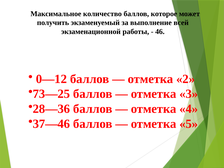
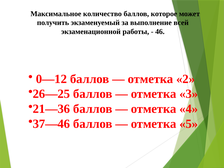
73—25: 73—25 -> 26—25
28—36: 28—36 -> 21—36
